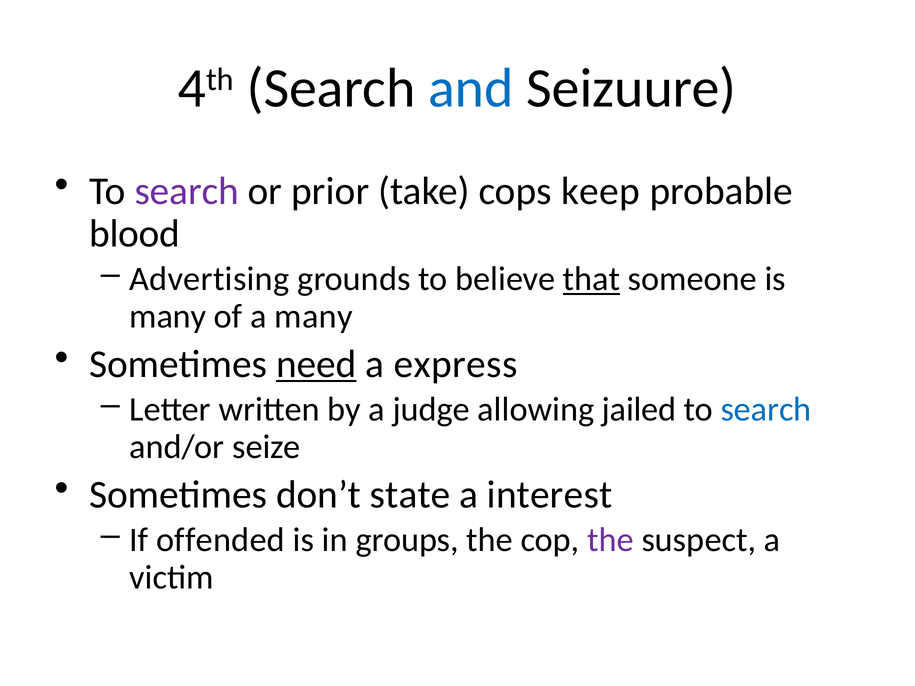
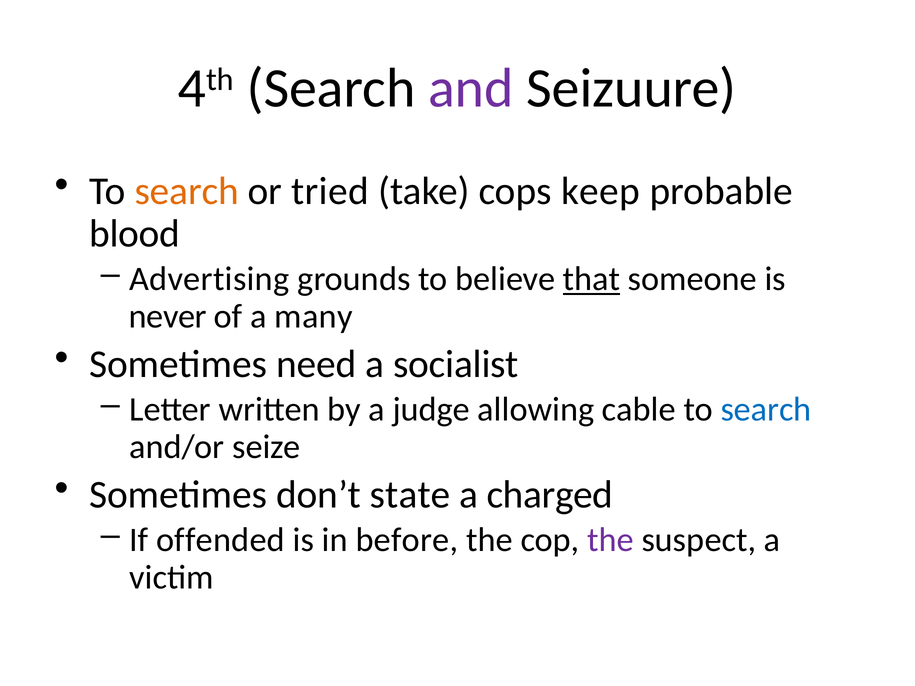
and colour: blue -> purple
search at (187, 191) colour: purple -> orange
prior: prior -> tried
many at (168, 316): many -> never
need underline: present -> none
express: express -> socialist
jailed: jailed -> cable
interest: interest -> charged
groups: groups -> before
